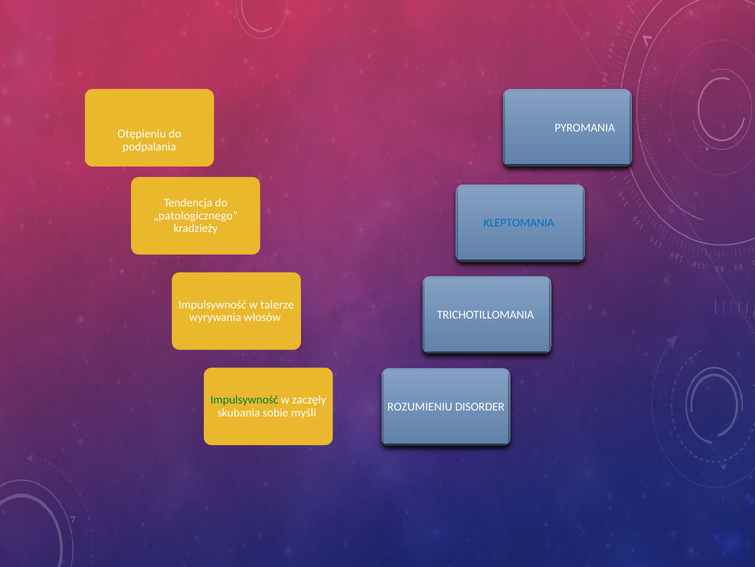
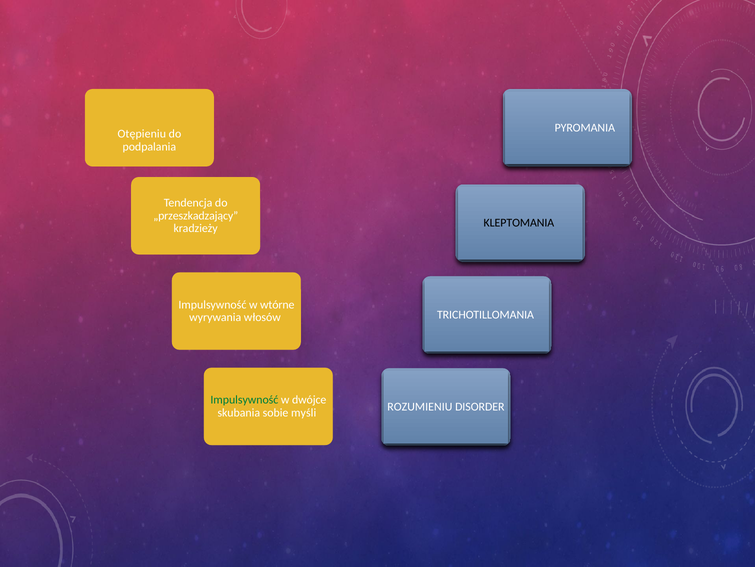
„patologicznego: „patologicznego -> „przeszkadzający
KLEPTOMANIA colour: blue -> black
talerze: talerze -> wtórne
zaczęły: zaczęły -> dwójce
